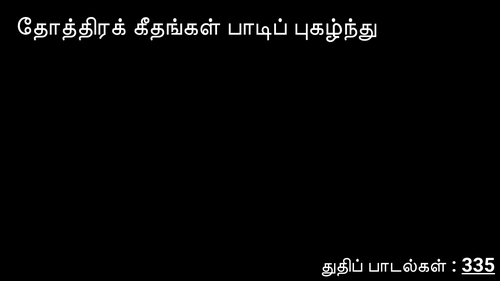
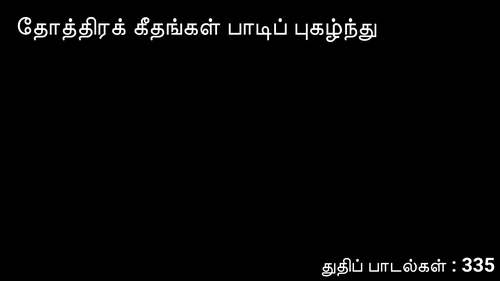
335 underline: present -> none
